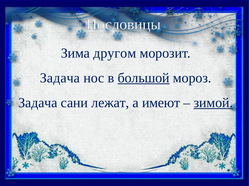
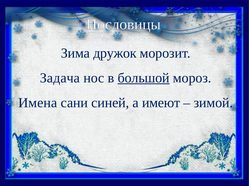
другом: другом -> дружок
Задача at (38, 103): Задача -> Имена
лежат: лежат -> синей
зимой underline: present -> none
